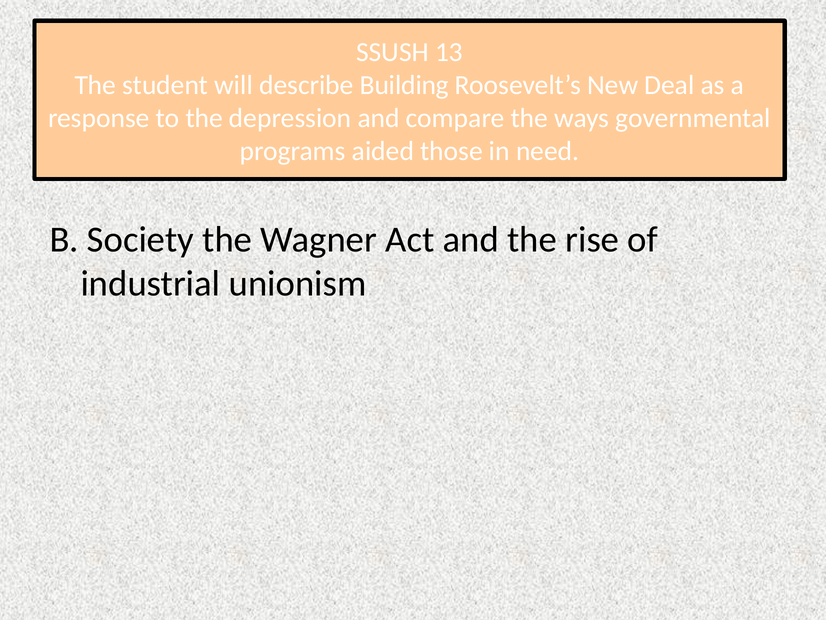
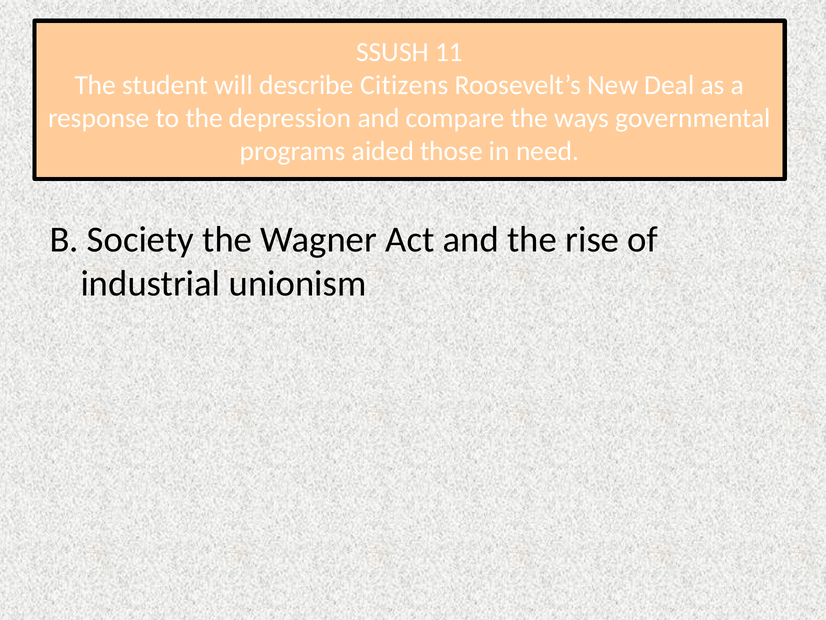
13: 13 -> 11
Building: Building -> Citizens
